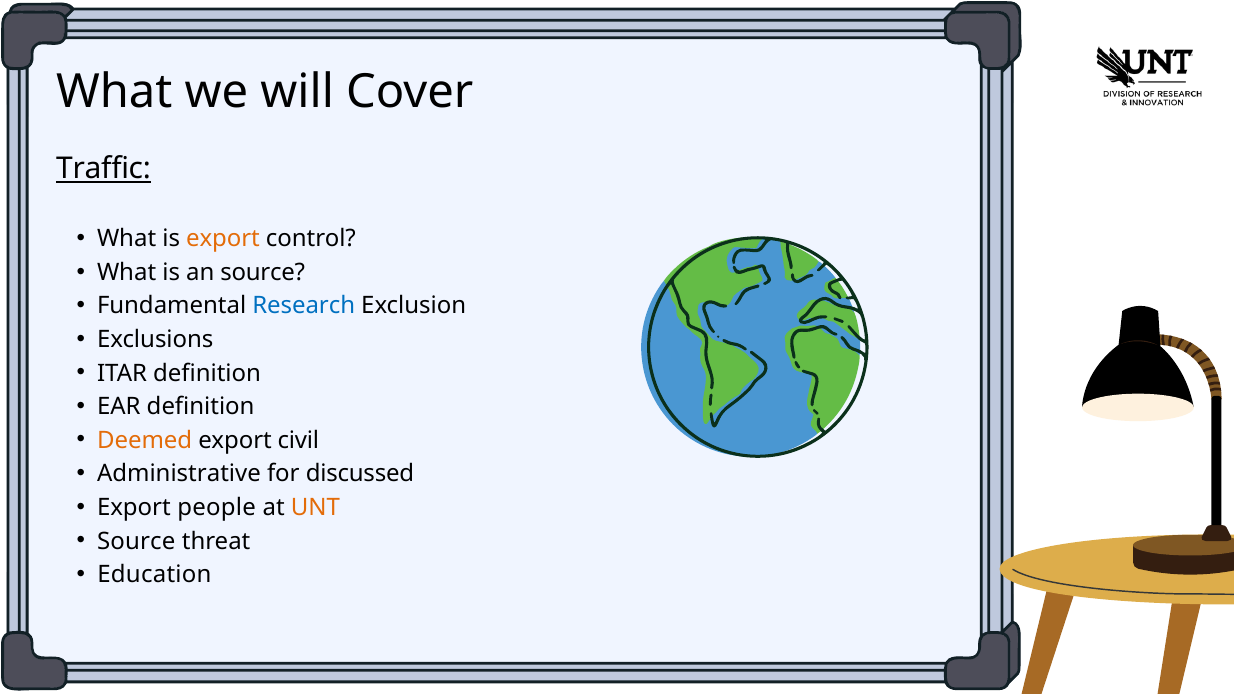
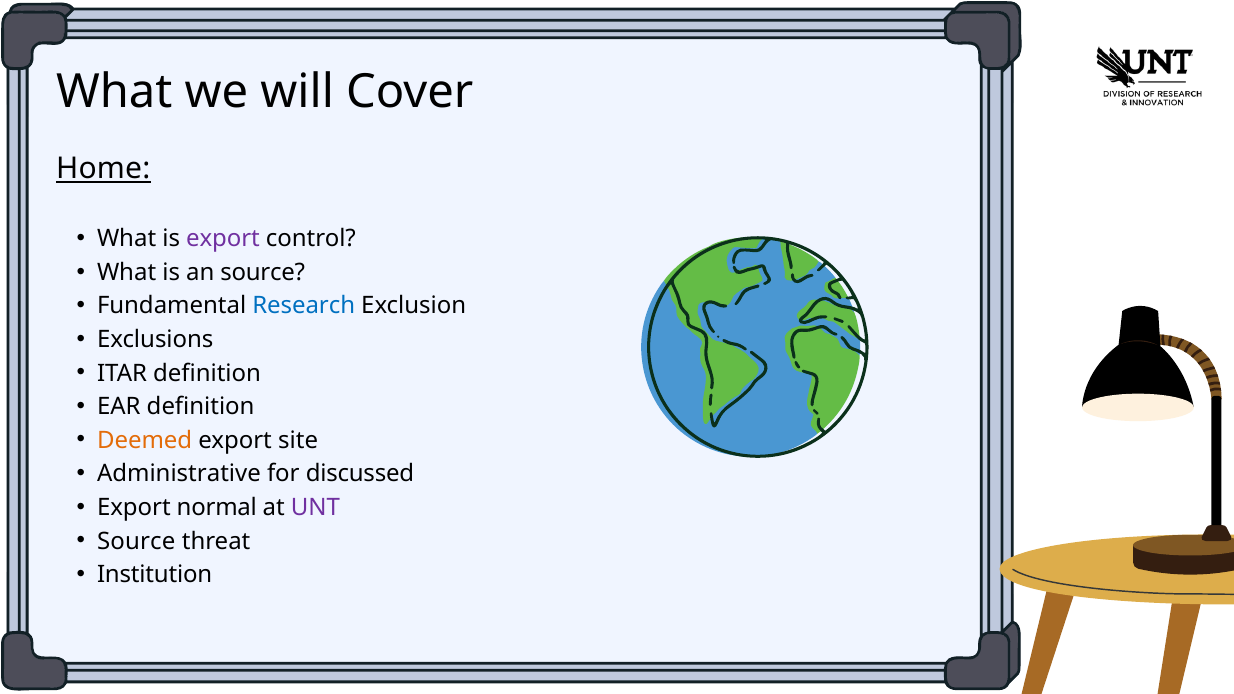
Traffic: Traffic -> Home
export at (223, 239) colour: orange -> purple
civil: civil -> site
people: people -> normal
UNT colour: orange -> purple
Education: Education -> Institution
